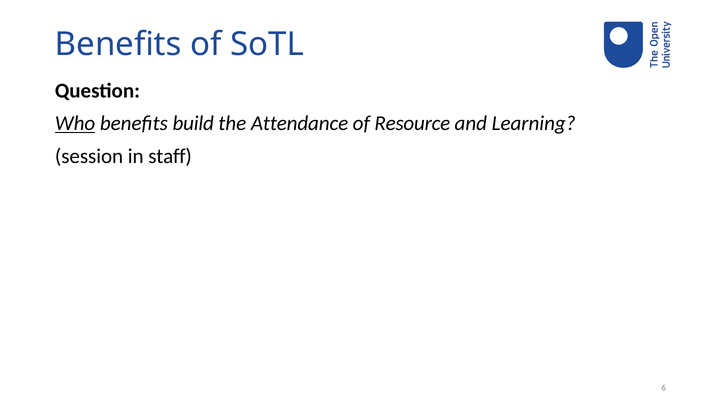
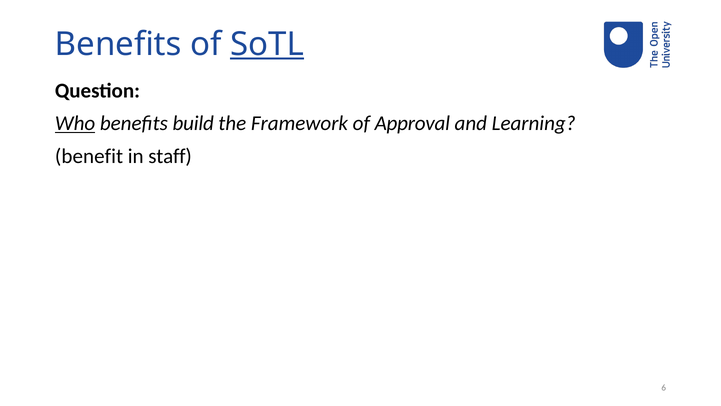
SoTL underline: none -> present
Attendance: Attendance -> Framework
Resource: Resource -> Approval
session: session -> benefit
